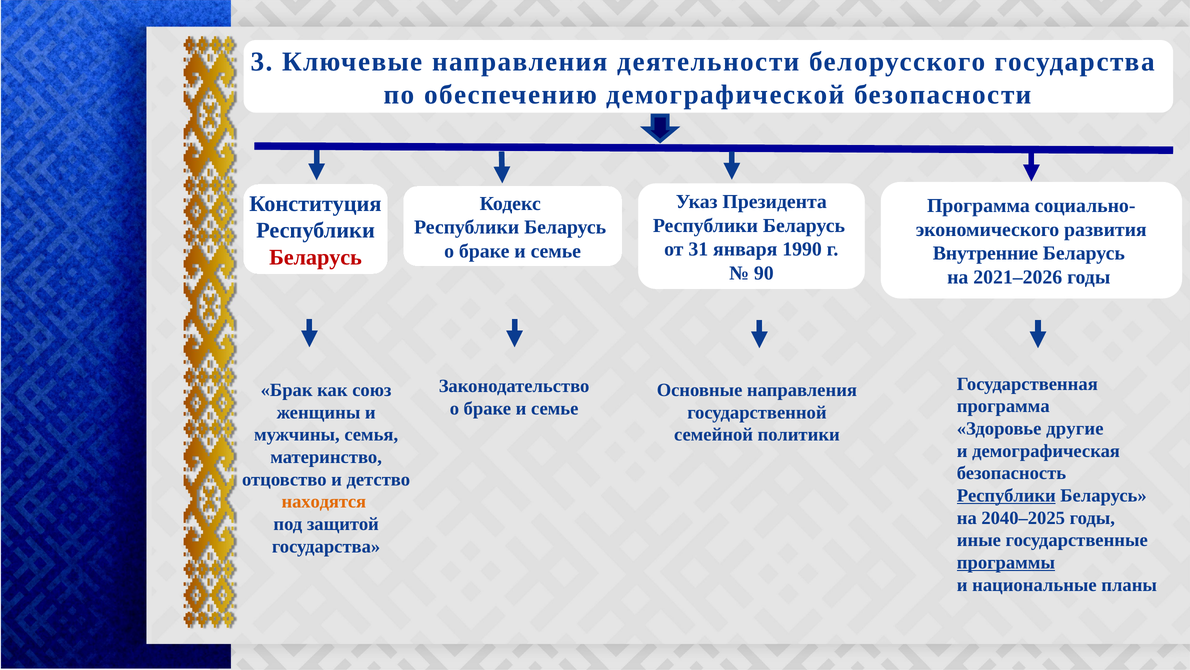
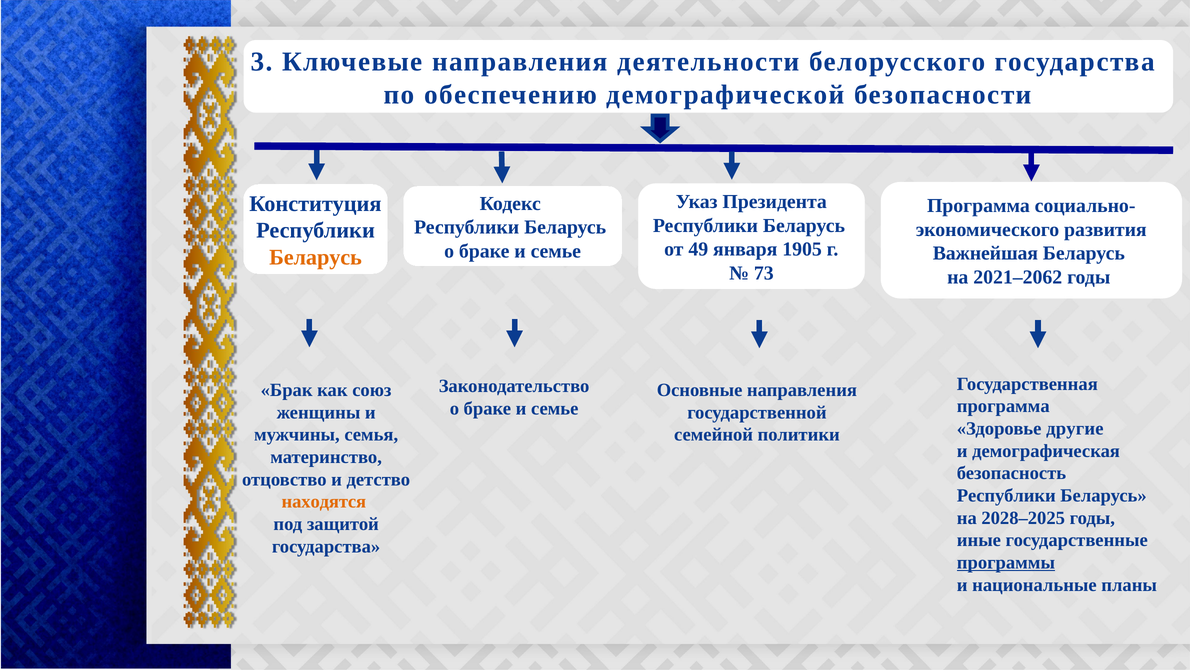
31: 31 -> 49
1990: 1990 -> 1905
Внутренние: Внутренние -> Важнейшая
Беларусь at (316, 257) colour: red -> orange
90: 90 -> 73
2021–2026: 2021–2026 -> 2021–2062
Республики at (1006, 495) underline: present -> none
2040–2025: 2040–2025 -> 2028–2025
